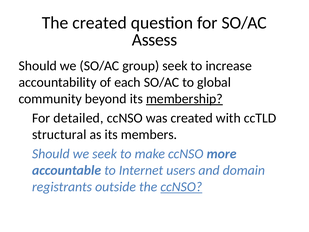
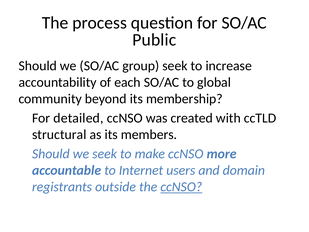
The created: created -> process
Assess: Assess -> Public
membership underline: present -> none
